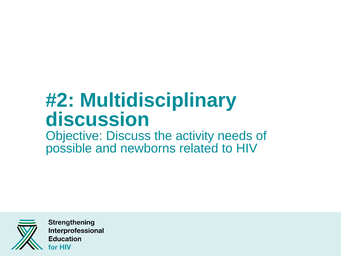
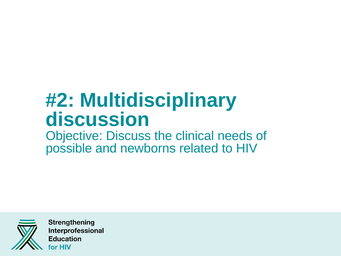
activity: activity -> clinical
